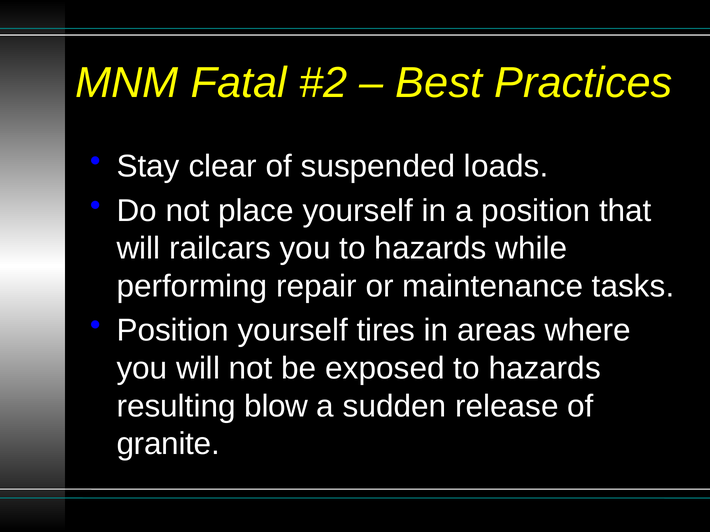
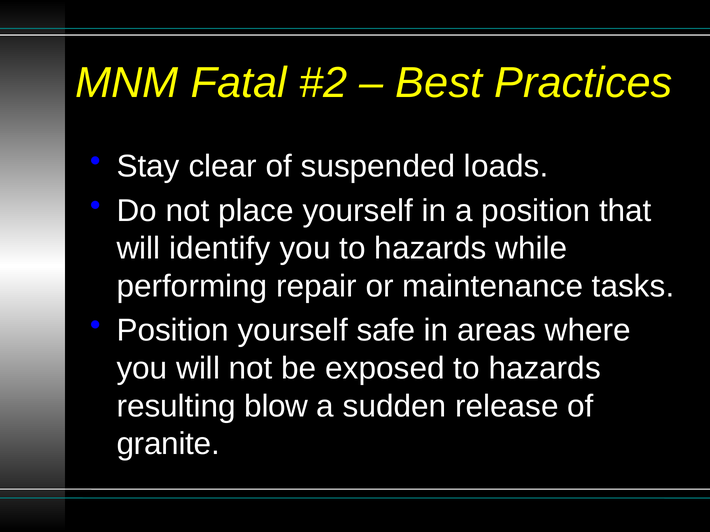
railcars: railcars -> identify
tires: tires -> safe
